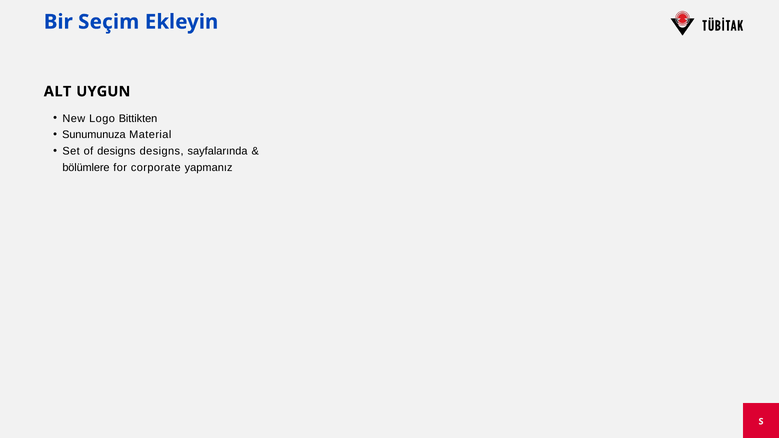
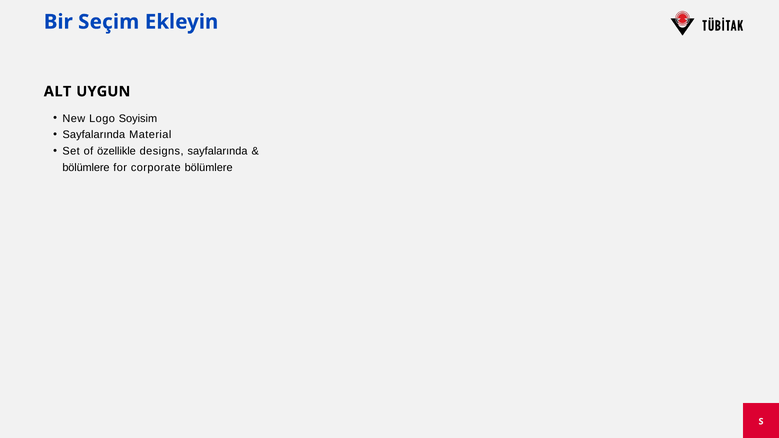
Bittikten: Bittikten -> Soyisim
Sunumunuza at (94, 135): Sunumunuza -> Sayfalarında
of designs: designs -> özellikle
corporate yapmanız: yapmanız -> bölümlere
